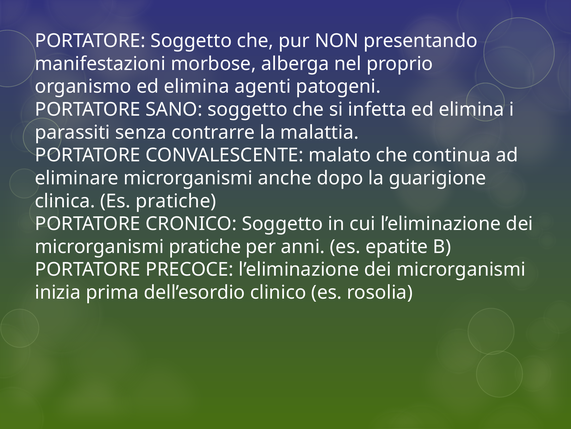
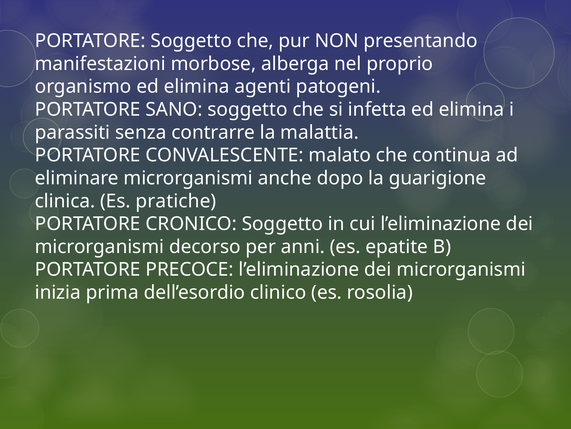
microrganismi pratiche: pratiche -> decorso
